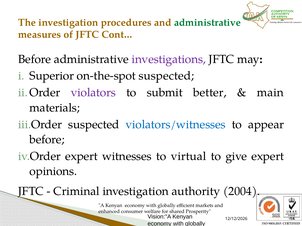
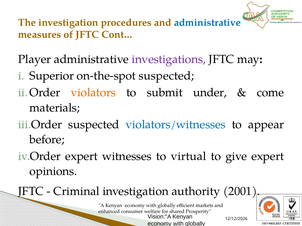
administrative at (207, 23) colour: green -> blue
Before at (35, 59): Before -> Player
violators colour: purple -> orange
better: better -> under
main: main -> come
2004: 2004 -> 2001
